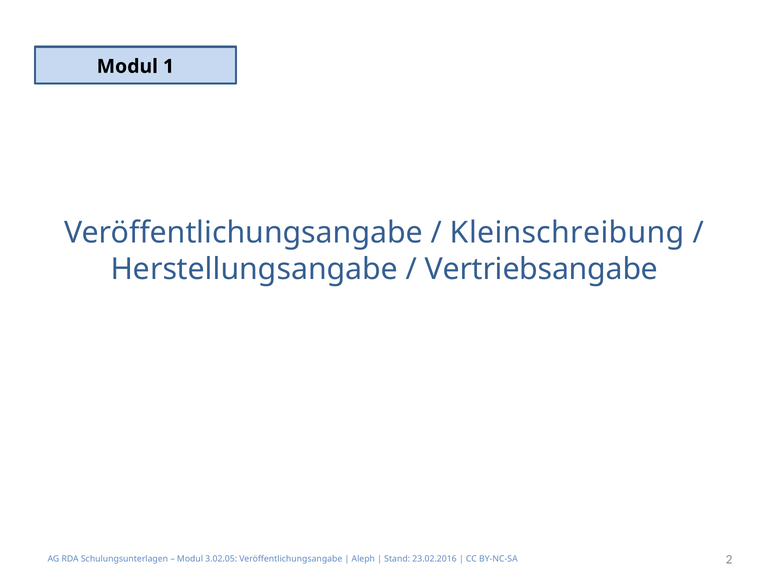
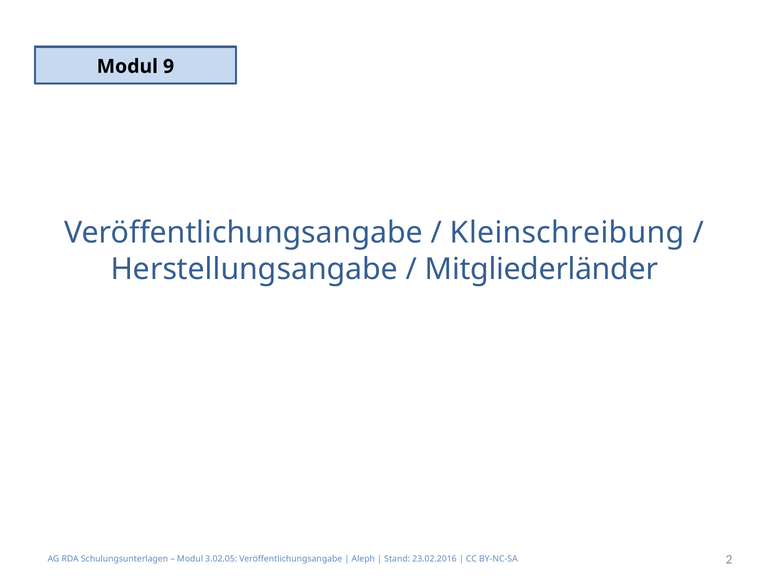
1: 1 -> 9
Vertriebsangabe: Vertriebsangabe -> Mitgliederländer
